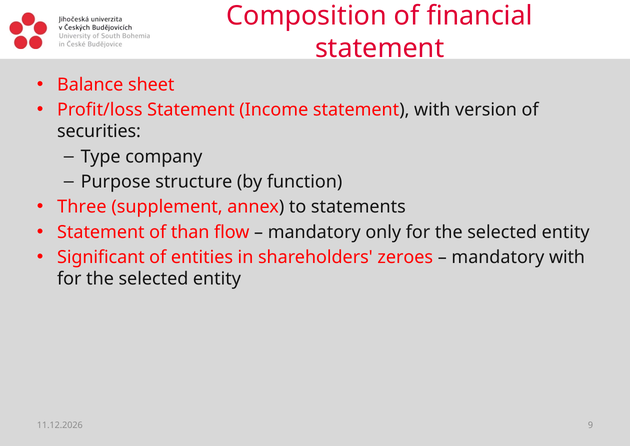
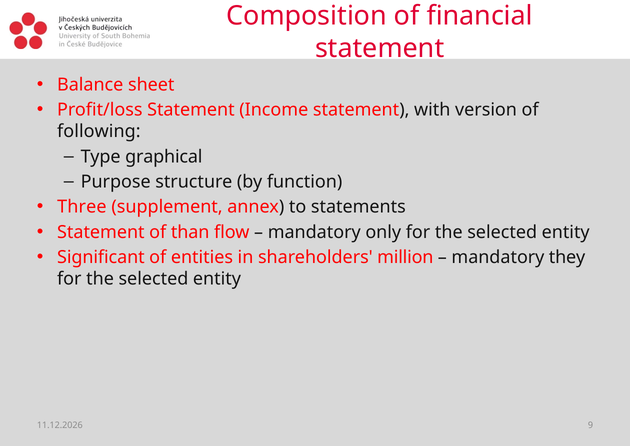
securities: securities -> following
company: company -> graphical
zeroes: zeroes -> million
mandatory with: with -> they
